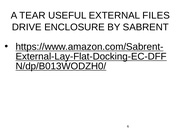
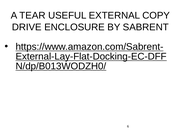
FILES: FILES -> COPY
